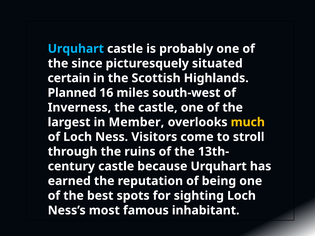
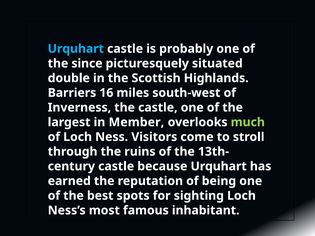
certain: certain -> double
Planned: Planned -> Barriers
much colour: yellow -> light green
